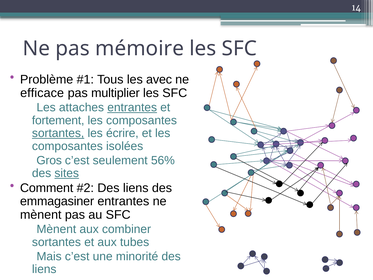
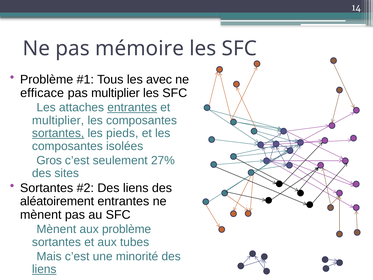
fortement at (58, 120): fortement -> multiplier
écrire: écrire -> pieds
56%: 56% -> 27%
sites underline: present -> none
Comment at (47, 188): Comment -> Sortantes
emmagasiner: emmagasiner -> aléatoirement
aux combiner: combiner -> problème
liens at (44, 269) underline: none -> present
